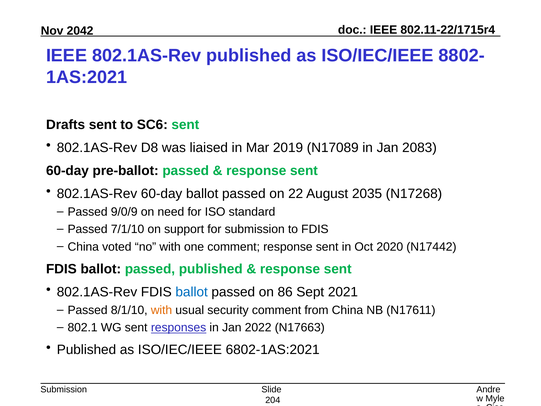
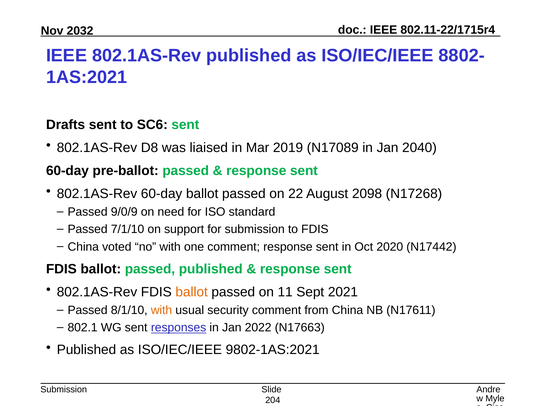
2042: 2042 -> 2032
2083: 2083 -> 2040
2035: 2035 -> 2098
ballot at (192, 292) colour: blue -> orange
86: 86 -> 11
6802-1AS:2021: 6802-1AS:2021 -> 9802-1AS:2021
